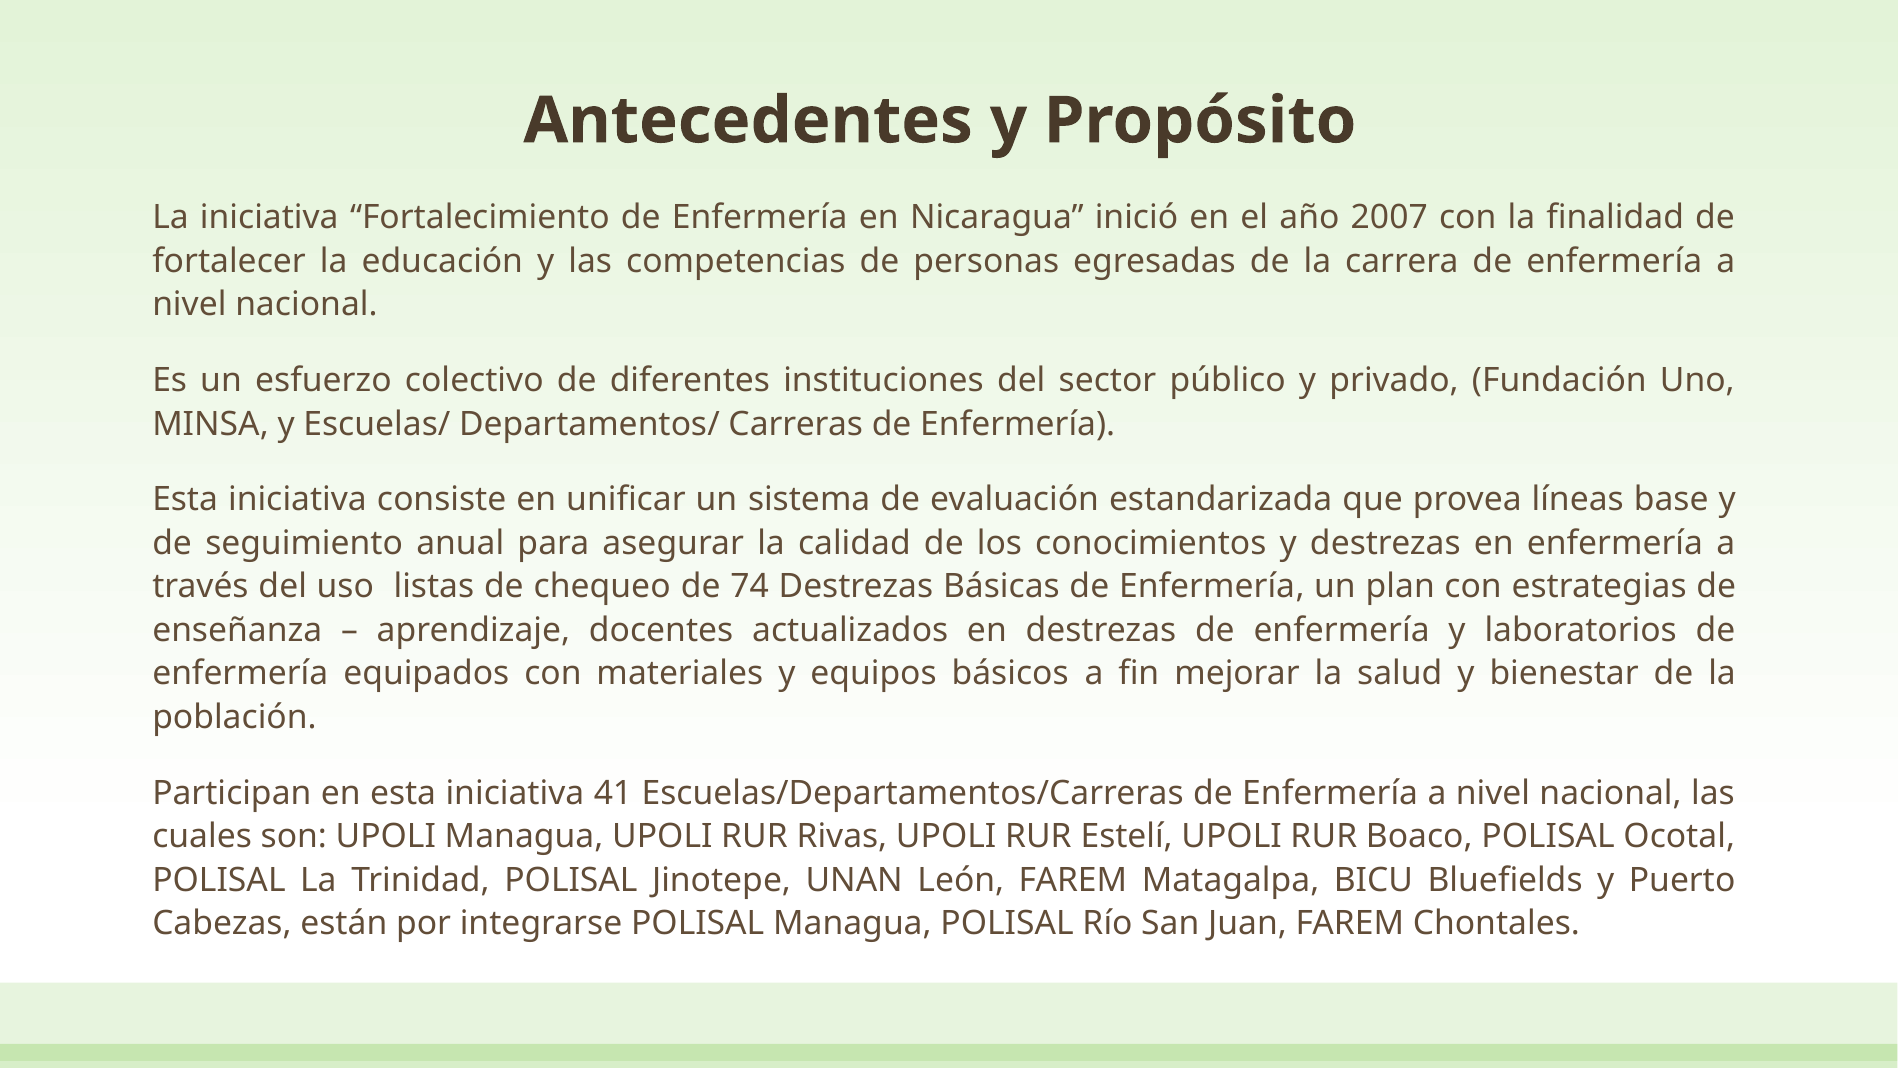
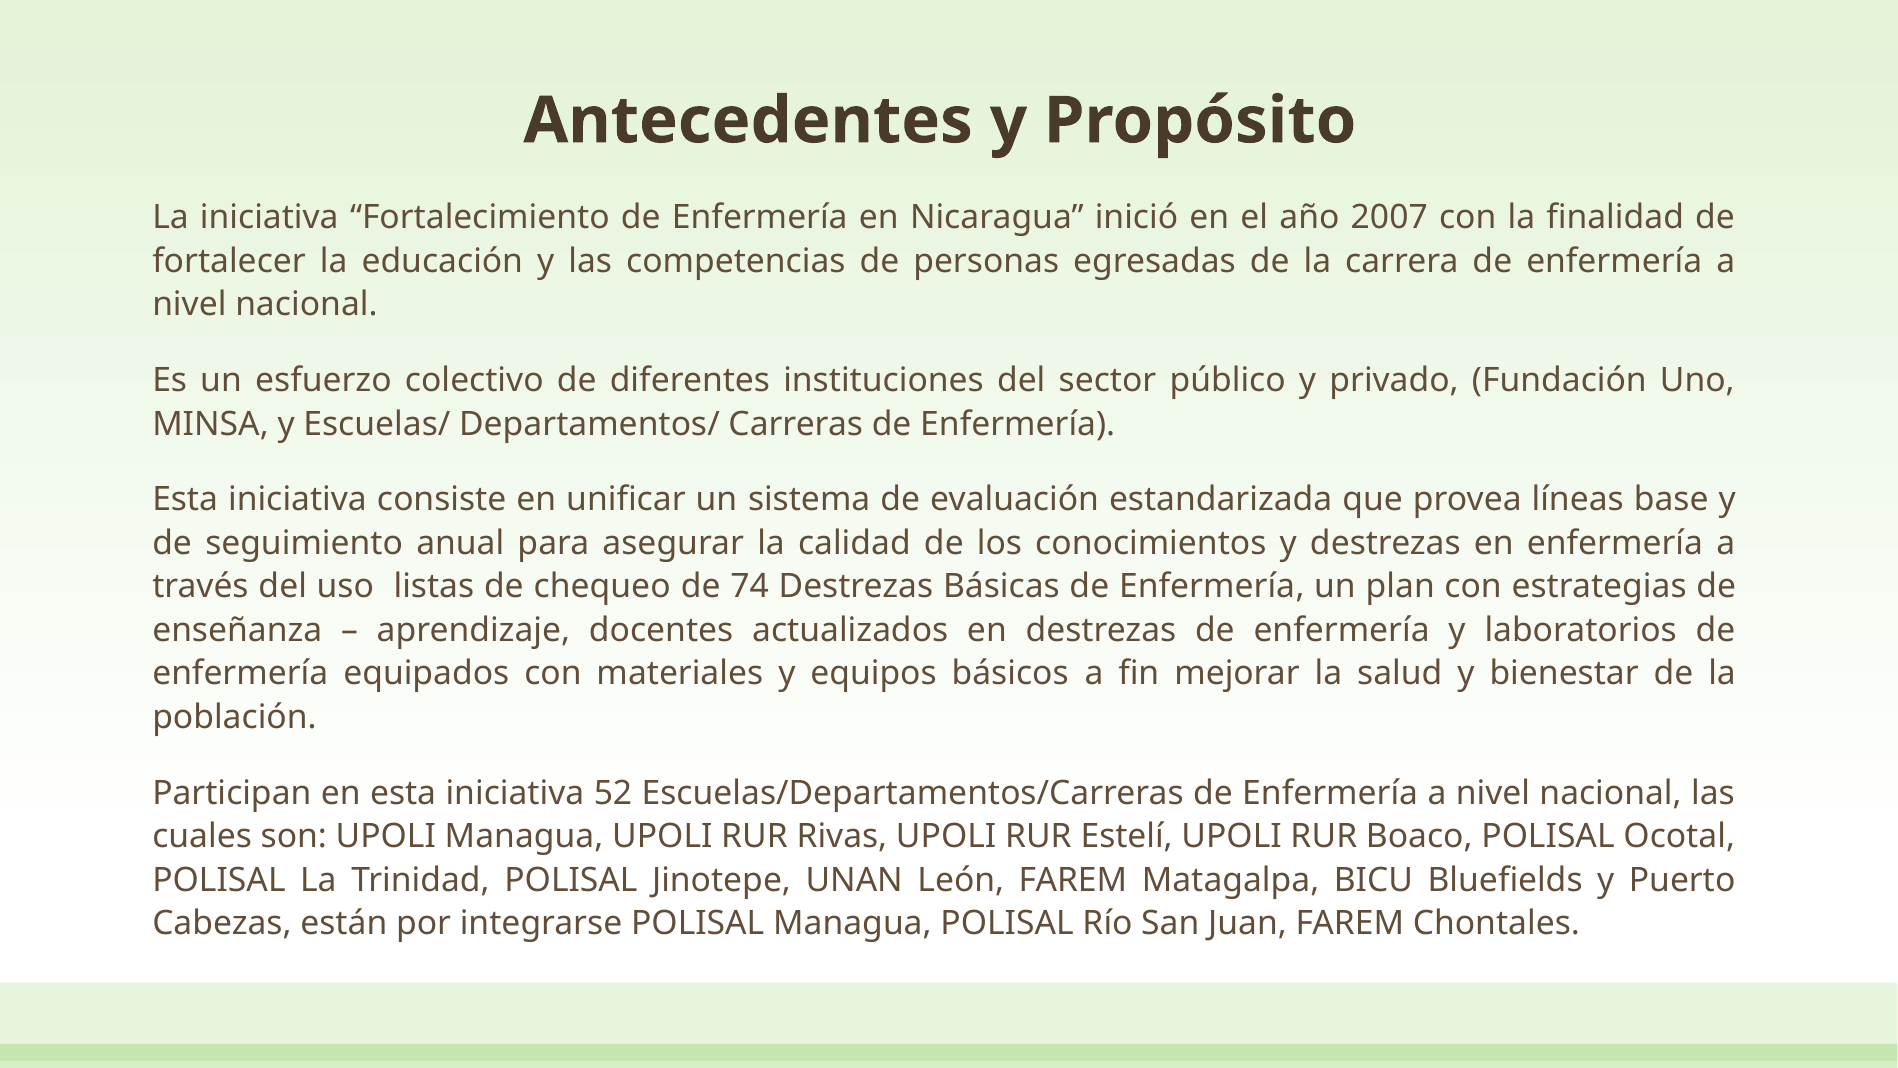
41: 41 -> 52
